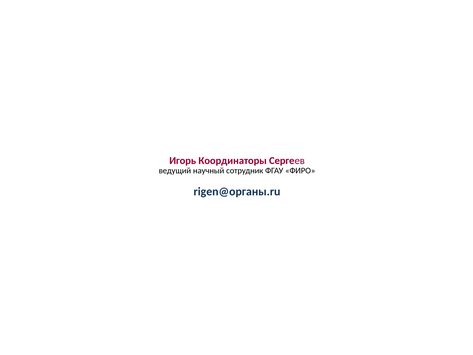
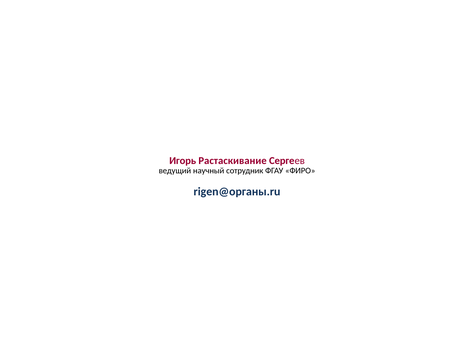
Координаторы: Координаторы -> Растаскивание
